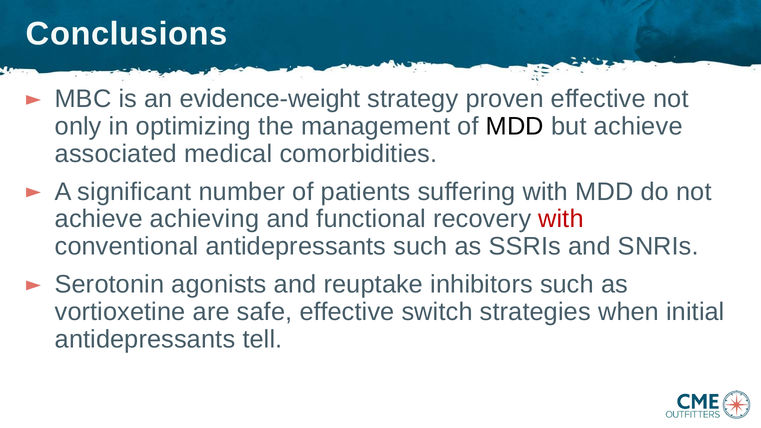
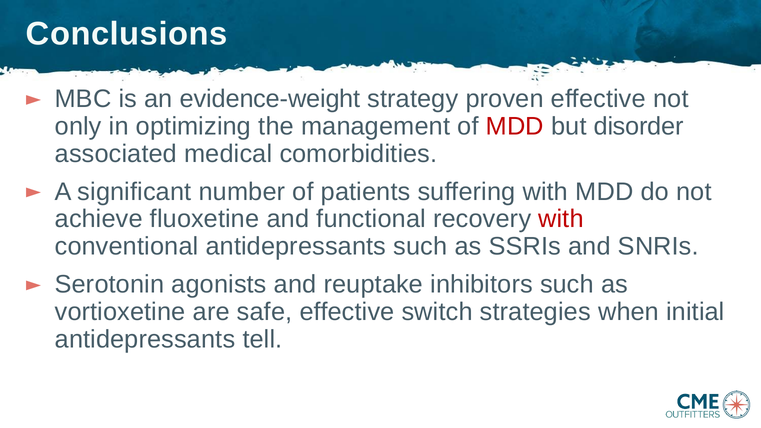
MDD at (515, 126) colour: black -> red
but achieve: achieve -> disorder
achieving: achieving -> fluoxetine
